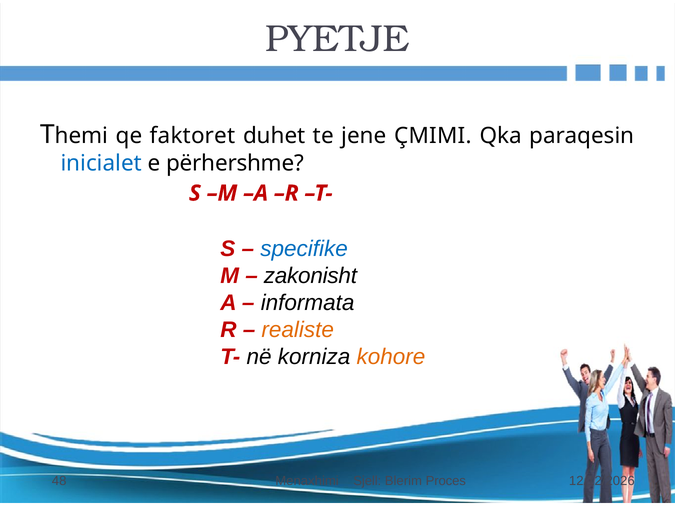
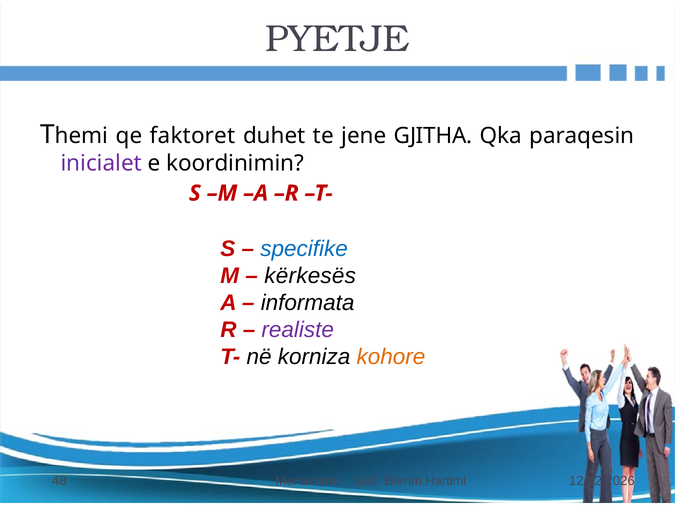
ÇMIMI: ÇMIMI -> GJITHA
inicialet colour: blue -> purple
përhershme: përhershme -> koordinimin
zakonisht: zakonisht -> kërkesës
realiste colour: orange -> purple
Proces: Proces -> Hartimi
